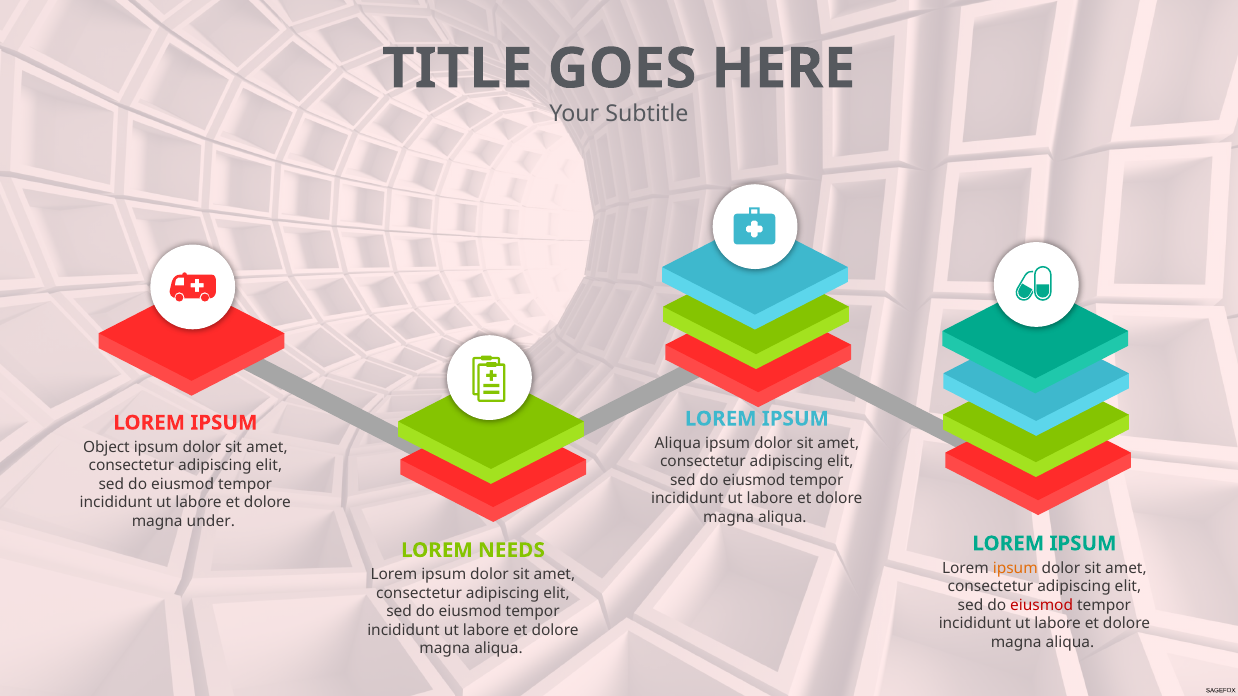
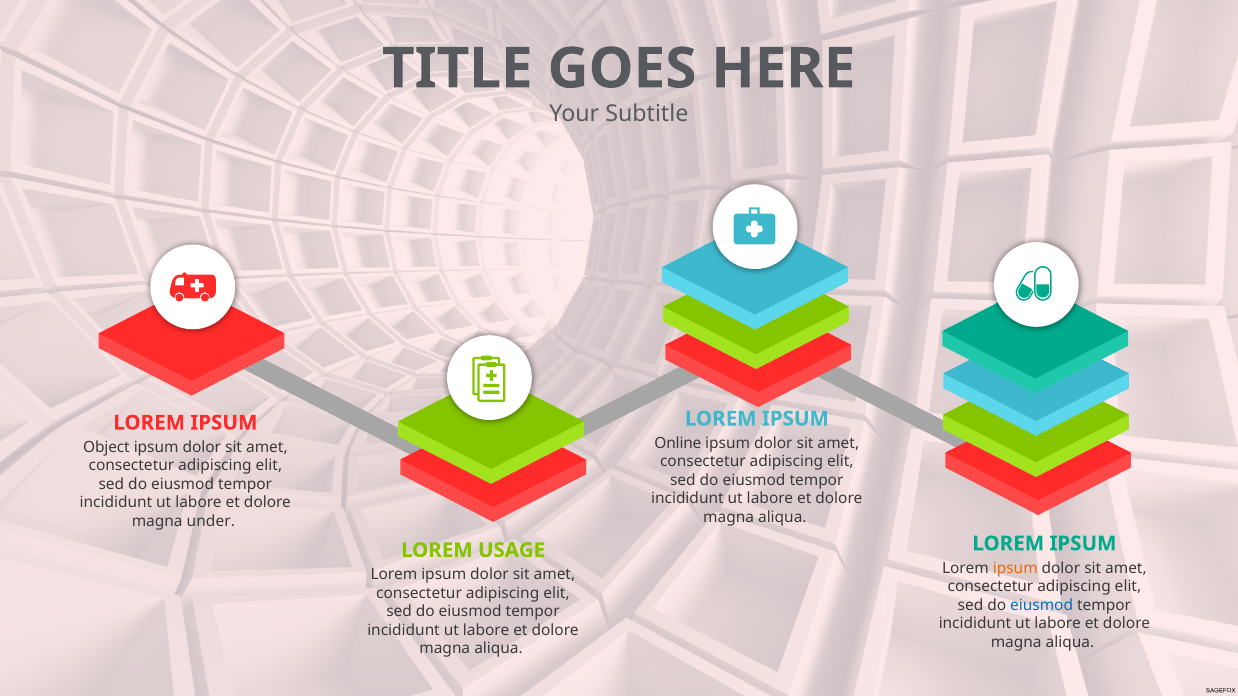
Aliqua at (678, 443): Aliqua -> Online
NEEDS: NEEDS -> USAGE
eiusmod at (1042, 605) colour: red -> blue
